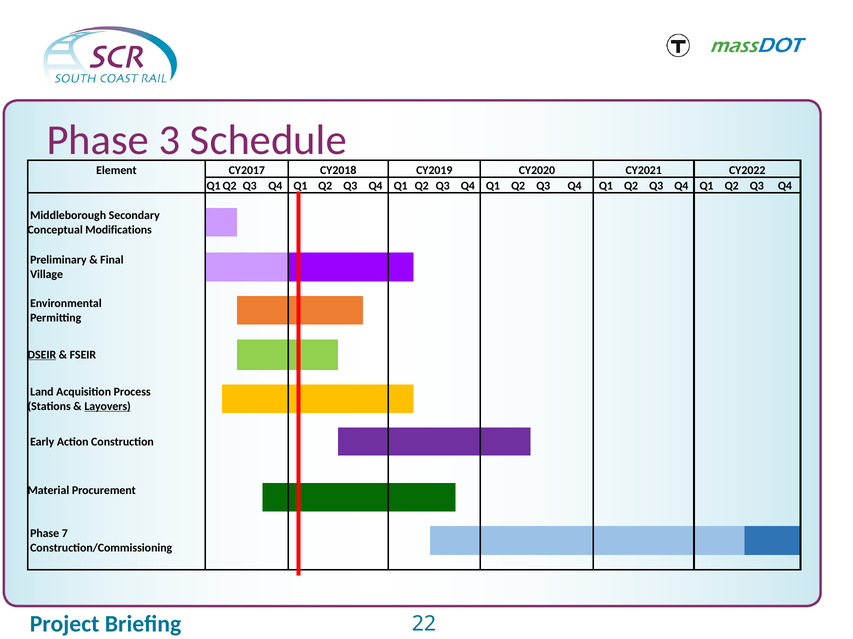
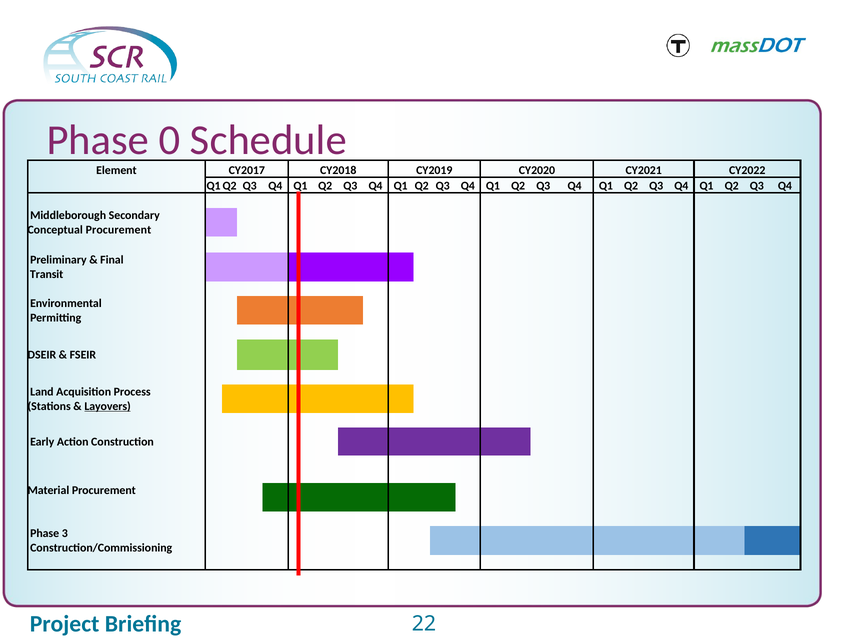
3: 3 -> 0
Conceptual Modifications: Modifications -> Procurement
Village: Village -> Transit
DSEIR underline: present -> none
7: 7 -> 3
